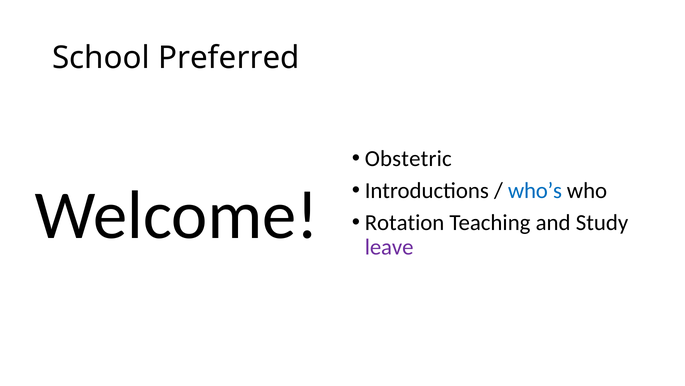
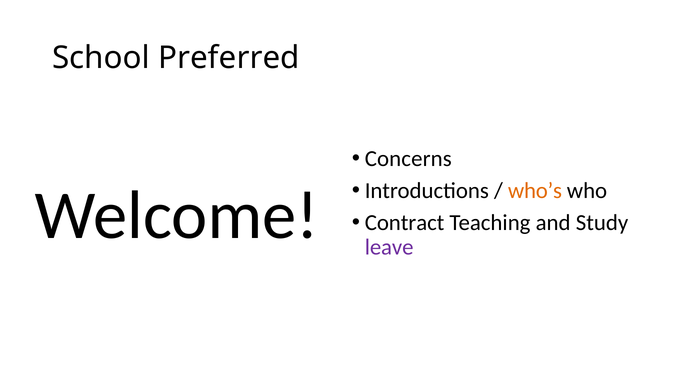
Obstetric: Obstetric -> Concerns
who’s colour: blue -> orange
Rotation: Rotation -> Contract
